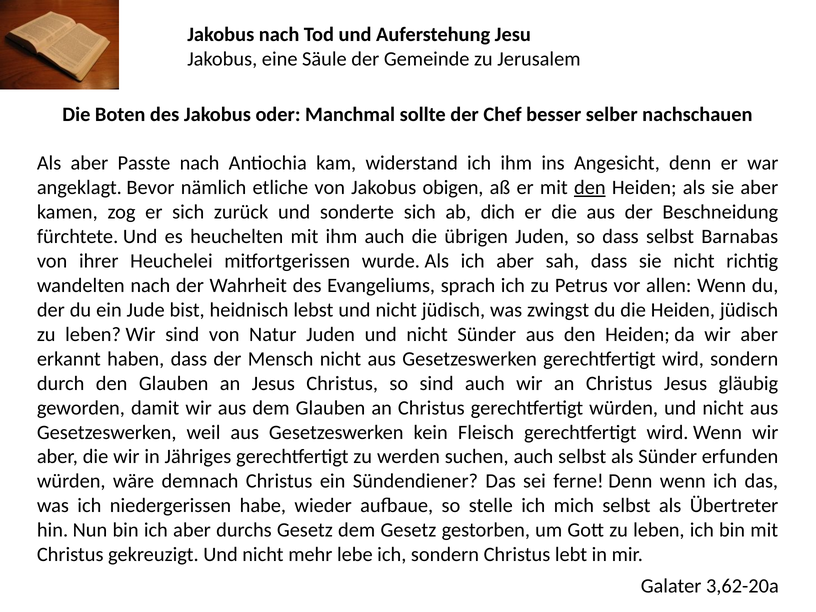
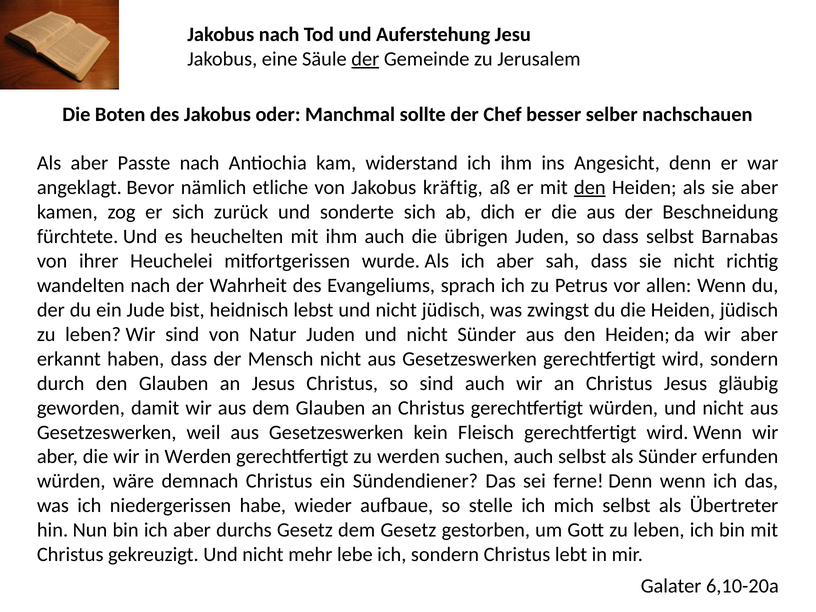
der at (365, 59) underline: none -> present
obigen: obigen -> kräftig
in Jähriges: Jähriges -> Werden
3,62-20a: 3,62-20a -> 6,10-20a
